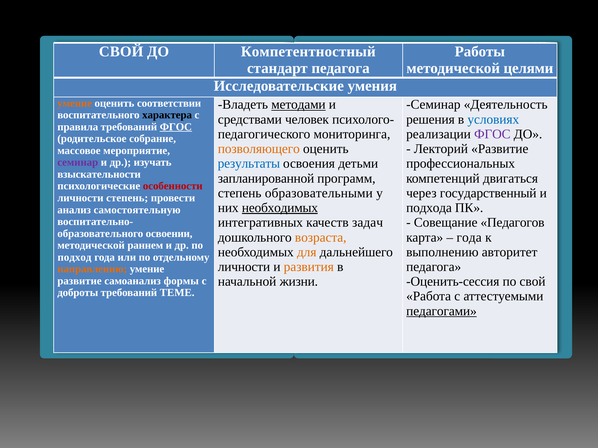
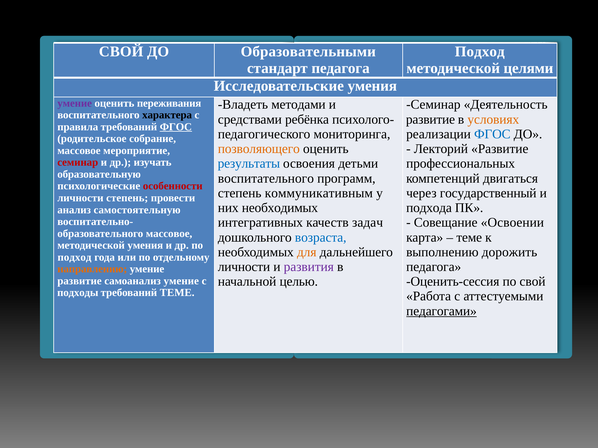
Компетентностный: Компетентностный -> Образовательными
Работы at (480, 52): Работы -> Подход
умение at (75, 103) colour: orange -> purple
соответствии: соответствии -> переживания
методами underline: present -> none
человек: человек -> ребёнка
решения at (430, 119): решения -> развитие
условиях colour: blue -> orange
ФГОС at (492, 134) colour: purple -> blue
семинар at (78, 163) colour: purple -> red
взыскательности: взыскательности -> образовательную
запланированной at (266, 179): запланированной -> воспитательного
образовательными: образовательными -> коммуникативным
необходимых at (280, 208) underline: present -> none
Педагогов: Педагогов -> Освоении
освоении at (169, 234): освоении -> массовое
возраста colour: orange -> blue
года at (469, 238): года -> теме
методической раннем: раннем -> умения
авторитет: авторитет -> дорожить
развития colour: orange -> purple
жизни: жизни -> целью
самоанализ формы: формы -> умение
доброты: доброты -> подходы
